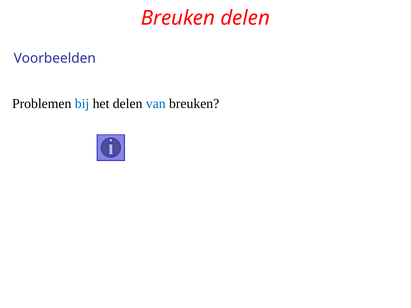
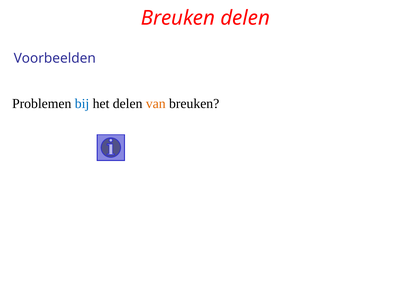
van colour: blue -> orange
